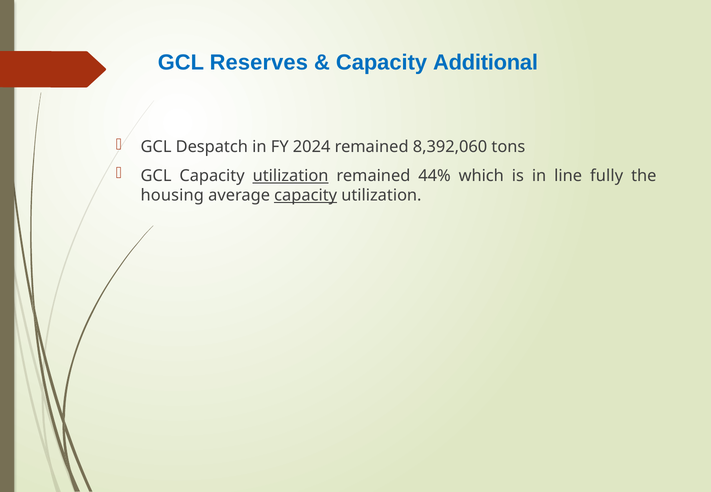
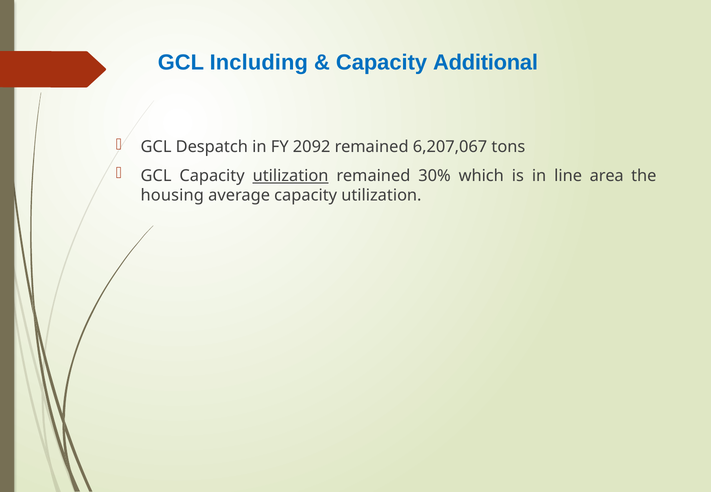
Reserves: Reserves -> Including
2024: 2024 -> 2092
8,392,060: 8,392,060 -> 6,207,067
44%: 44% -> 30%
fully: fully -> area
capacity at (306, 196) underline: present -> none
